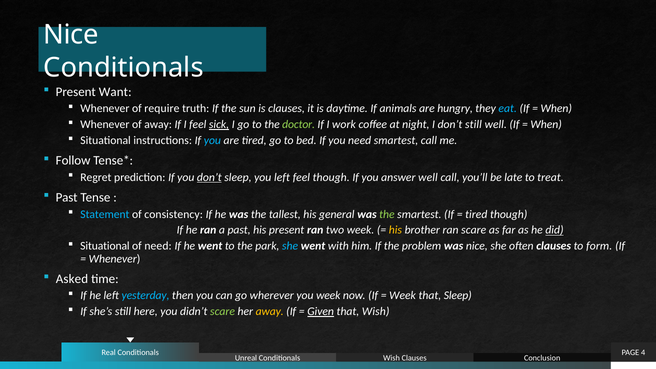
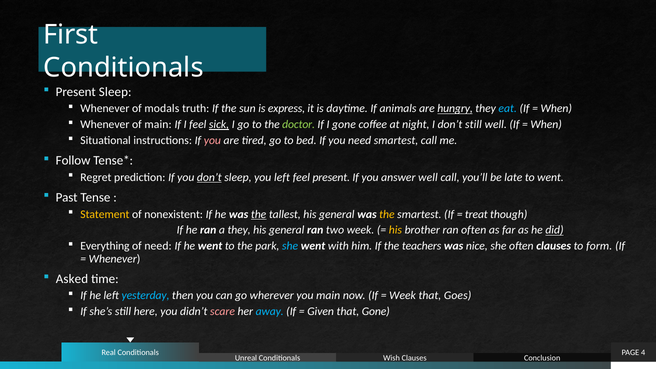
Nice at (71, 35): Nice -> First
Present Want: Want -> Sleep
require: require -> modals
is clauses: clauses -> express
hungry underline: none -> present
of away: away -> main
I work: work -> gone
you at (212, 141) colour: light blue -> pink
feel though: though -> present
to treat: treat -> went
Statement colour: light blue -> yellow
consistency: consistency -> nonexistent
the at (259, 214) underline: none -> present
the at (387, 214) colour: light green -> yellow
tired at (476, 214): tired -> treat
a past: past -> they
present at (287, 230): present -> general
ran scare: scare -> often
Situational at (105, 246): Situational -> Everything
problem: problem -> teachers
you week: week -> main
that Sleep: Sleep -> Goes
scare at (223, 311) colour: light green -> pink
away at (270, 311) colour: yellow -> light blue
Given underline: present -> none
that Wish: Wish -> Gone
